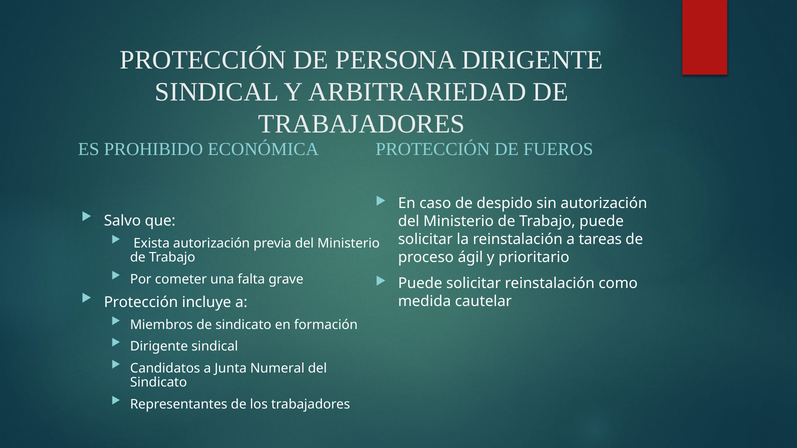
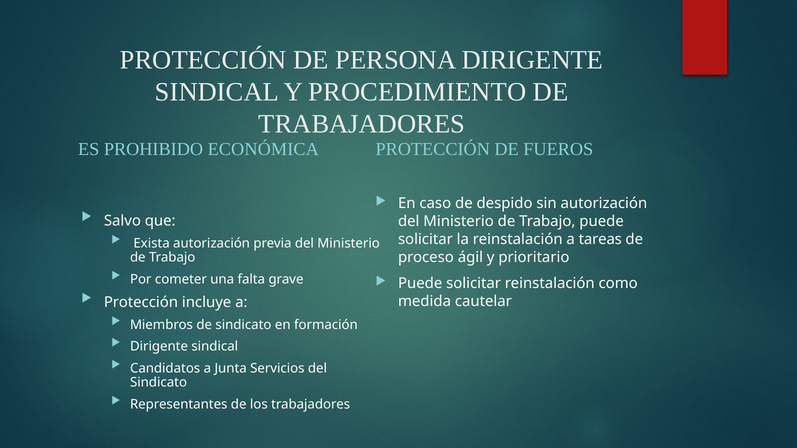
ARBITRARIEDAD: ARBITRARIEDAD -> PROCEDIMIENTO
Numeral: Numeral -> Servicios
